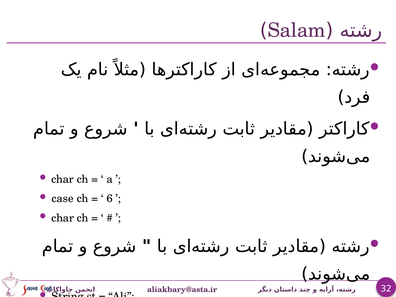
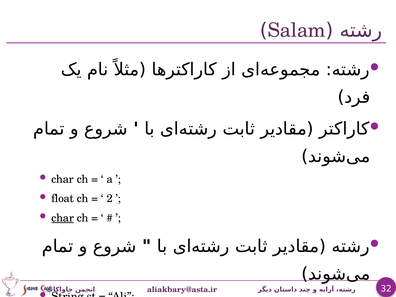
case: case -> float
6: 6 -> 2
char at (63, 218) underline: none -> present
